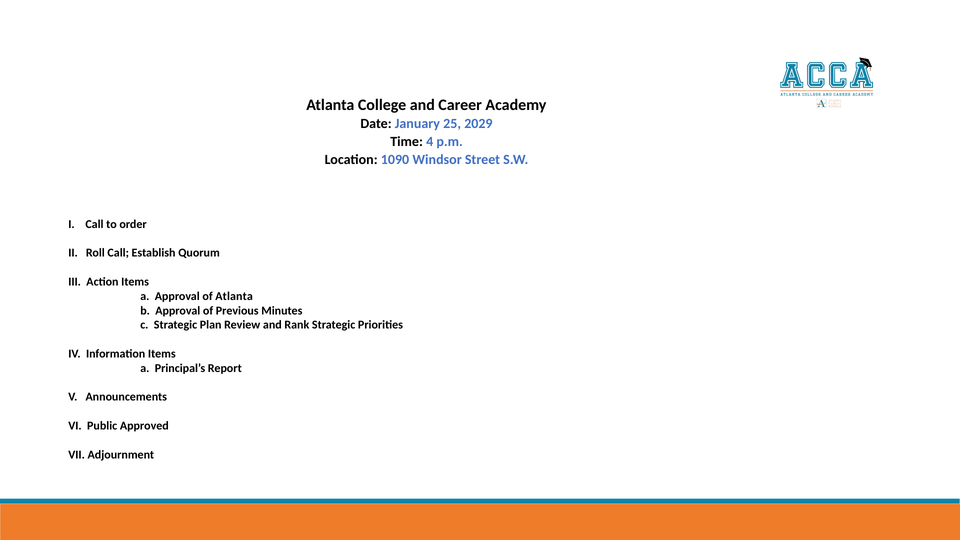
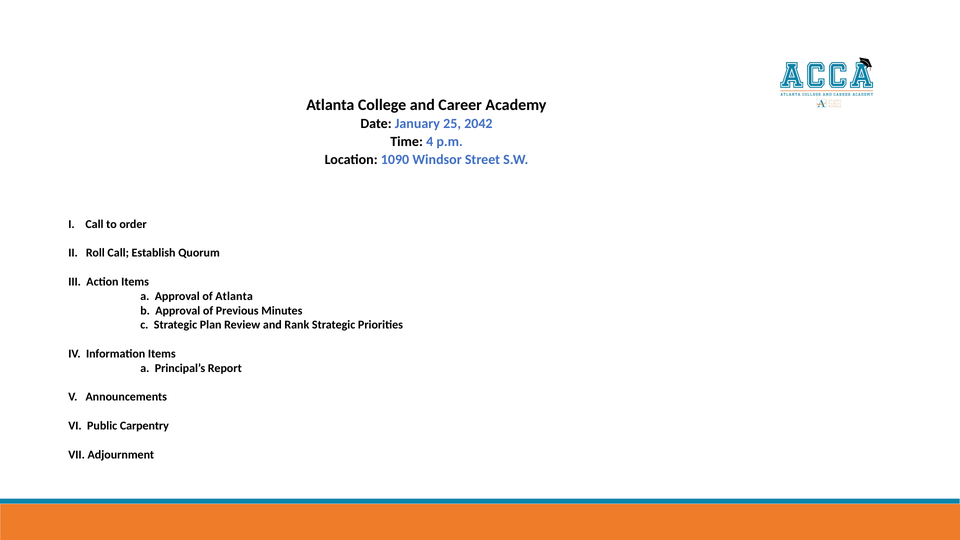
2029: 2029 -> 2042
Approved: Approved -> Carpentry
